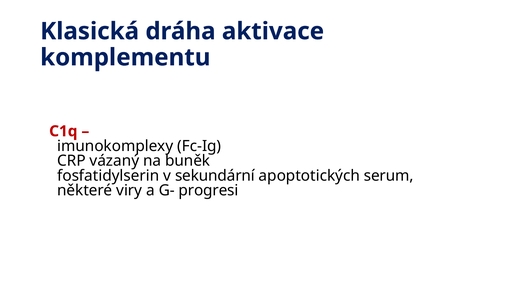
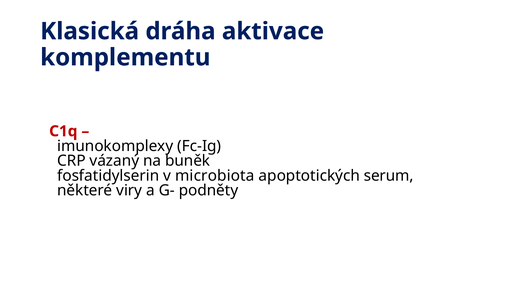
sekundární: sekundární -> microbiota
progresi: progresi -> podněty
